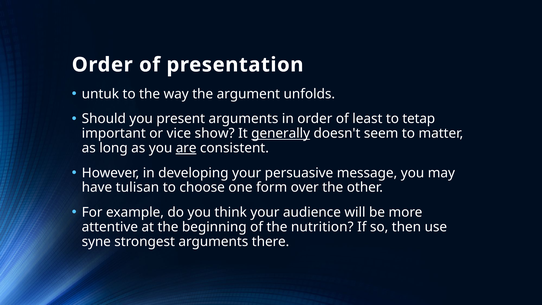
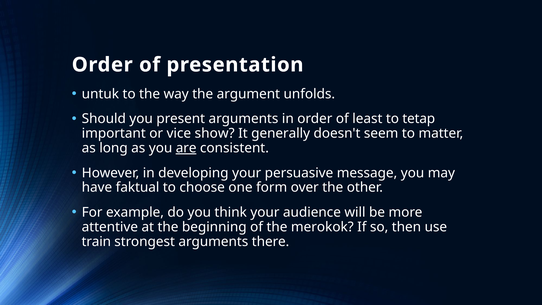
generally underline: present -> none
tulisan: tulisan -> faktual
nutrition: nutrition -> merokok
syne: syne -> train
